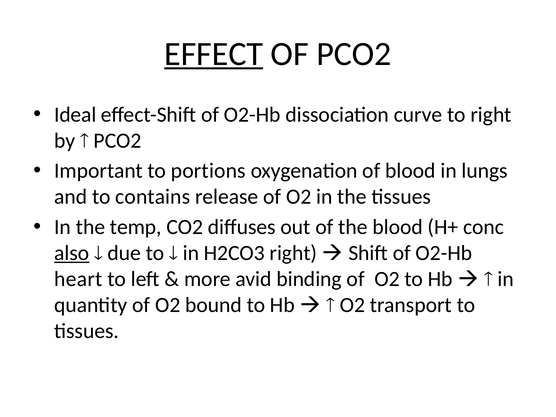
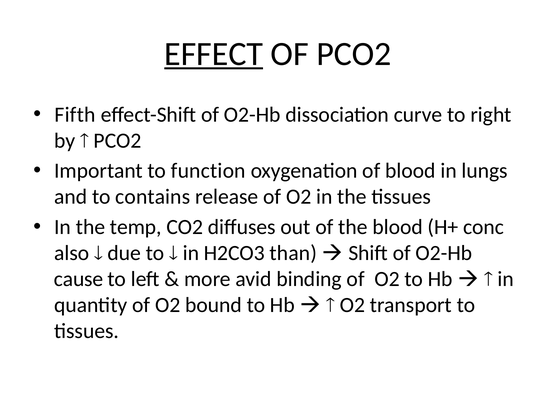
Ideal: Ideal -> Fifth
portions: portions -> function
also underline: present -> none
H2CO3 right: right -> than
heart: heart -> cause
